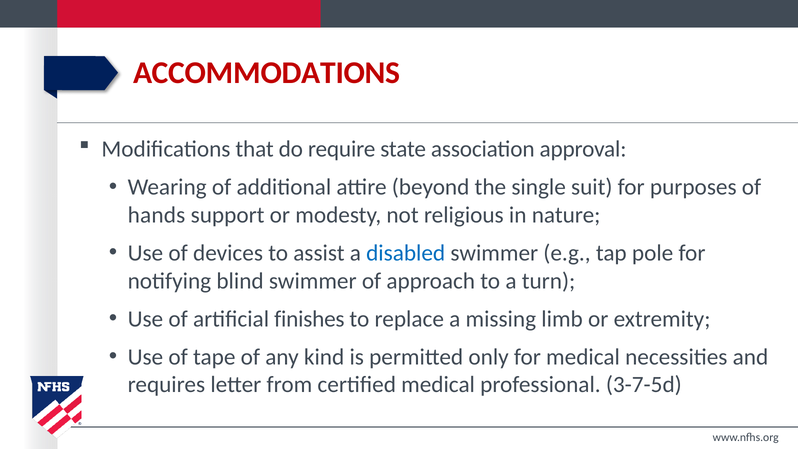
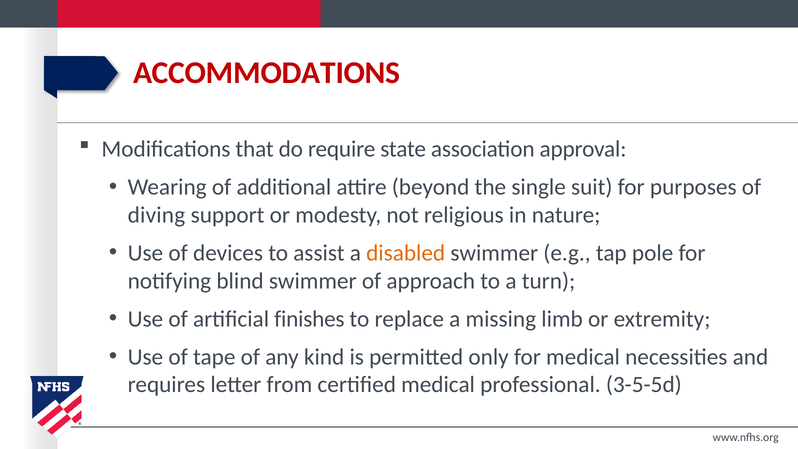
hands: hands -> diving
disabled colour: blue -> orange
3-7-5d: 3-7-5d -> 3-5-5d
